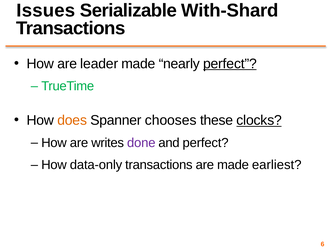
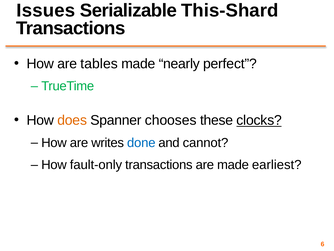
With-Shard: With-Shard -> This-Shard
leader: leader -> tables
perfect at (230, 64) underline: present -> none
done colour: purple -> blue
and perfect: perfect -> cannot
data-only: data-only -> fault-only
